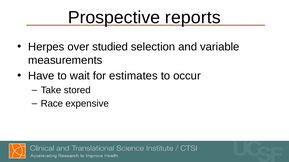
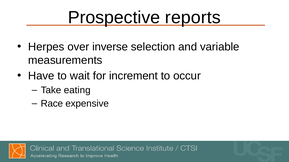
studied: studied -> inverse
estimates: estimates -> increment
stored: stored -> eating
